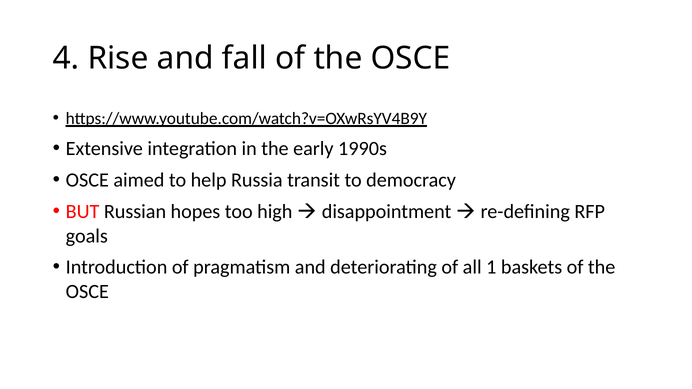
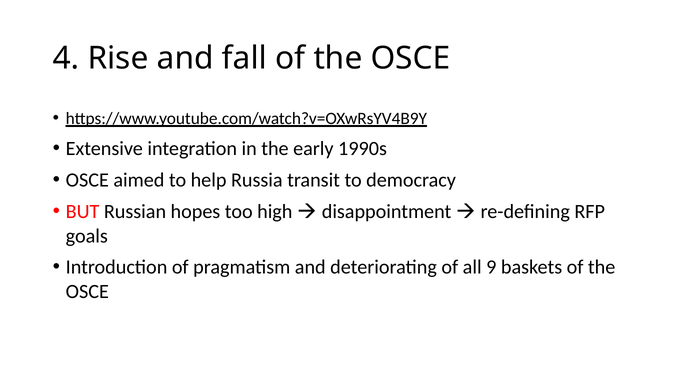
1: 1 -> 9
